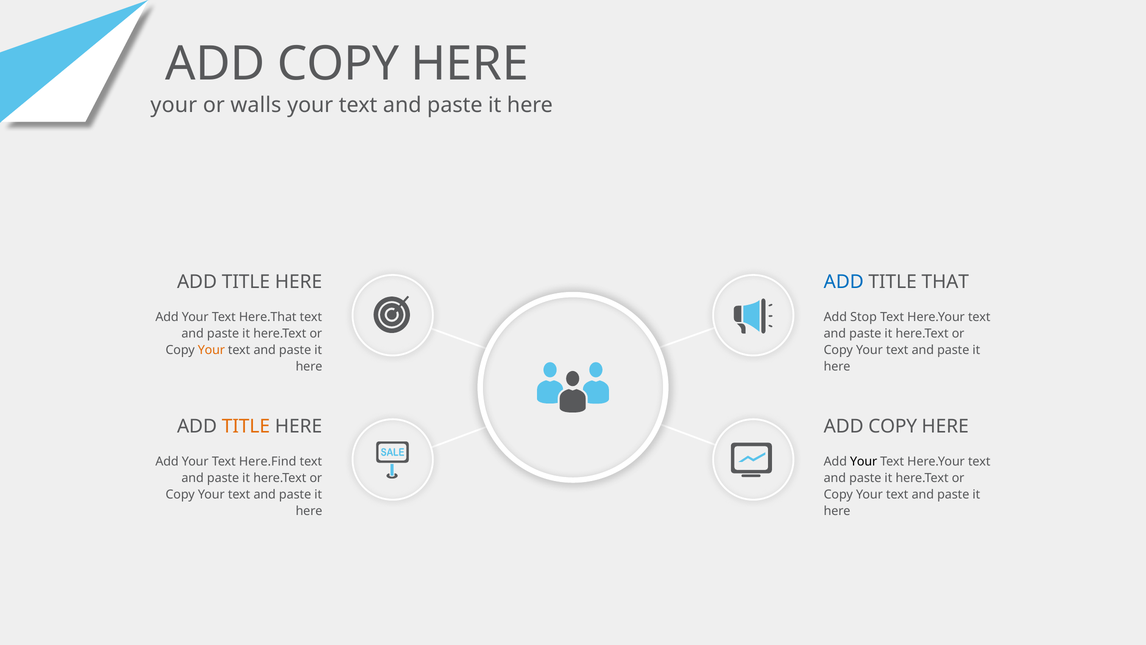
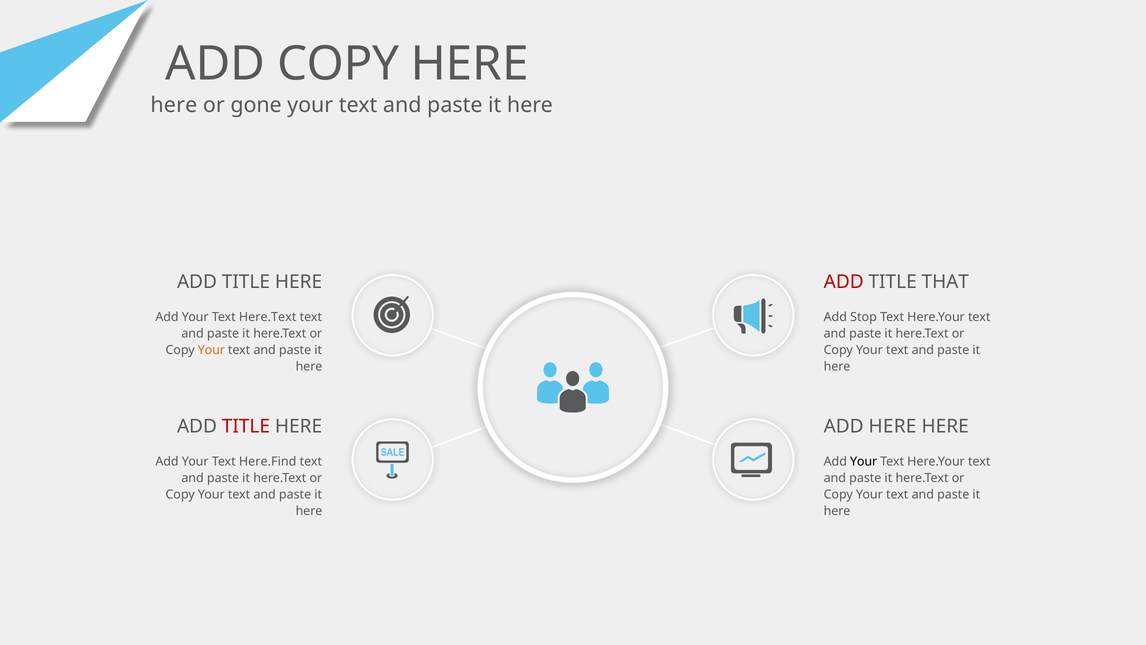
your at (174, 105): your -> here
walls: walls -> gone
ADD at (844, 282) colour: blue -> red
Text Here.That: Here.That -> Here.Text
TITLE at (246, 426) colour: orange -> red
COPY at (893, 426): COPY -> HERE
